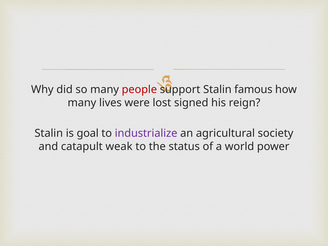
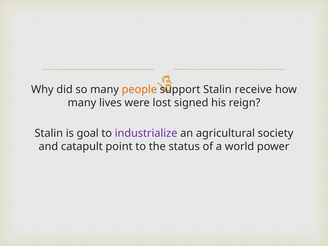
people colour: red -> orange
famous: famous -> receive
weak: weak -> point
